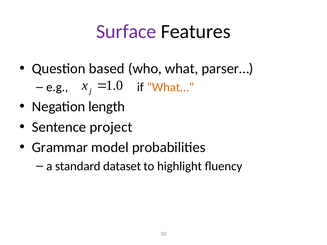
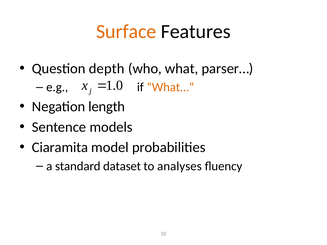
Surface colour: purple -> orange
based: based -> depth
project: project -> models
Grammar: Grammar -> Ciaramita
highlight: highlight -> analyses
